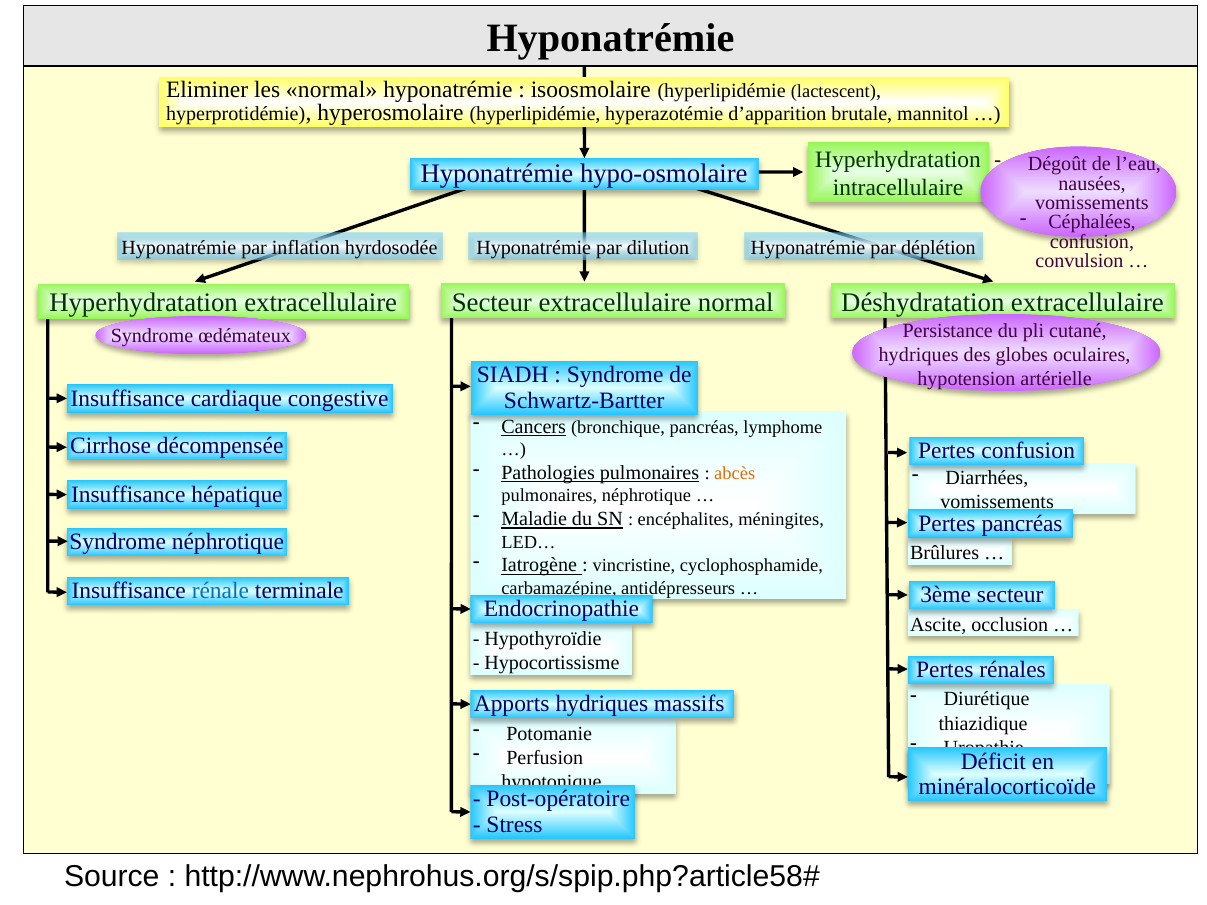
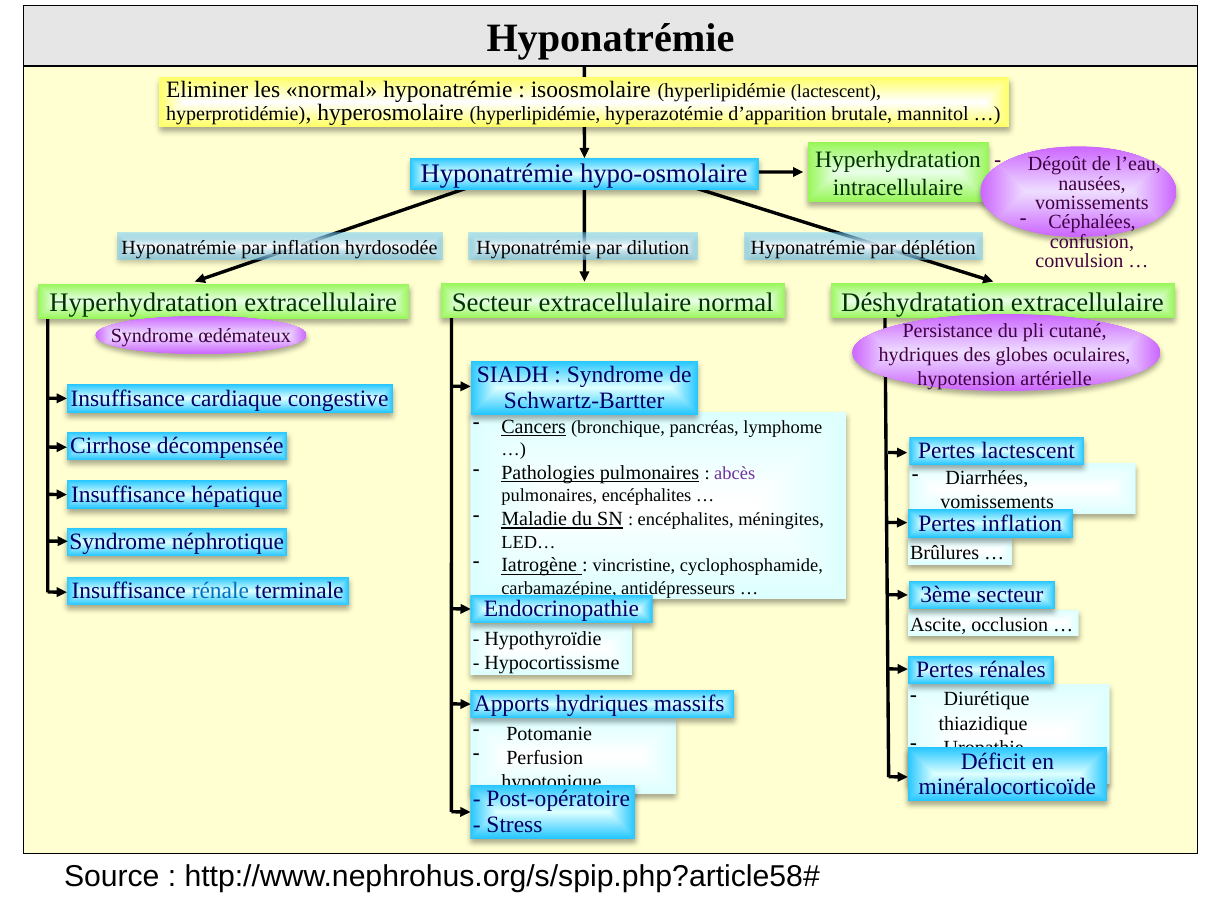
Pertes confusion: confusion -> lactescent
abcès colour: orange -> purple
pulmonaires néphrotique: néphrotique -> encéphalites
Pertes pancréas: pancréas -> inflation
